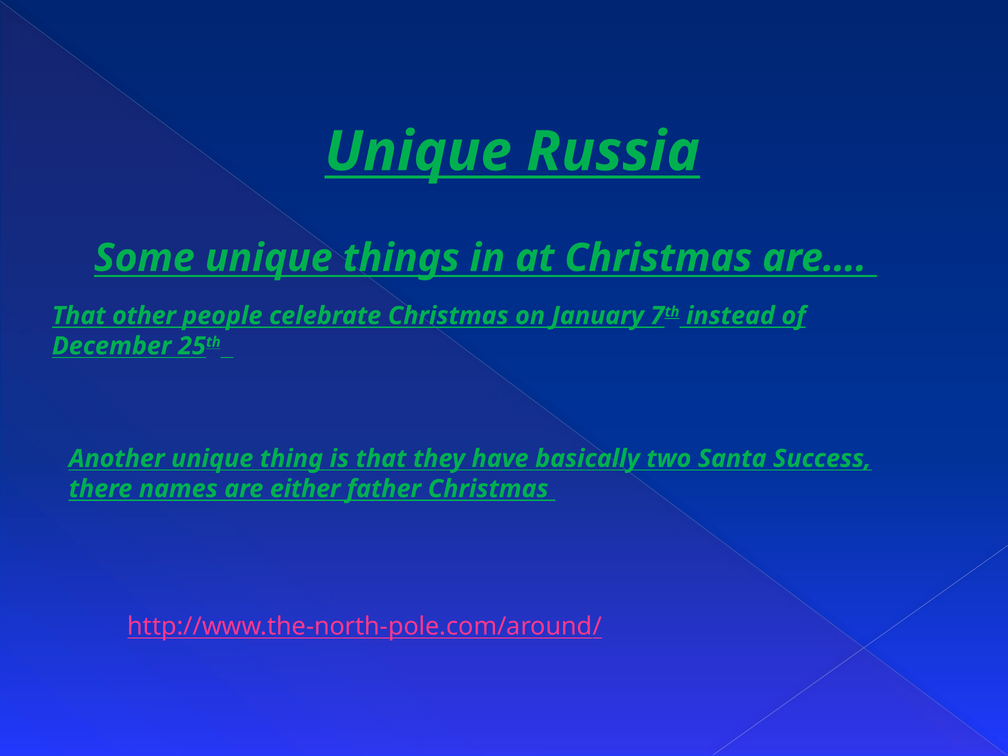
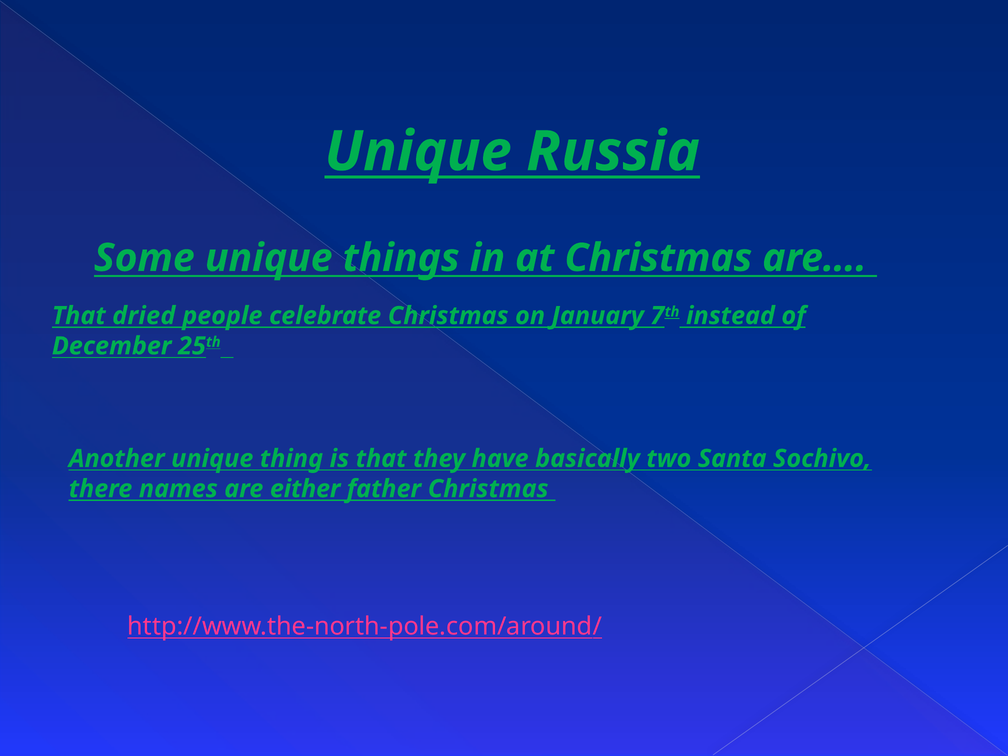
other: other -> dried
Success: Success -> Sochivo
